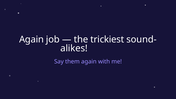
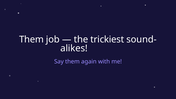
Again at (31, 39): Again -> Them
